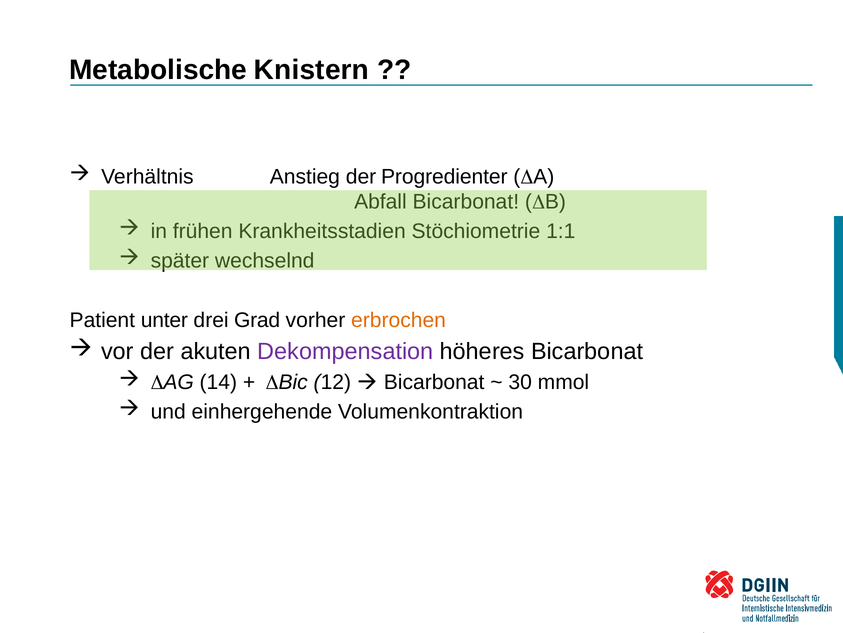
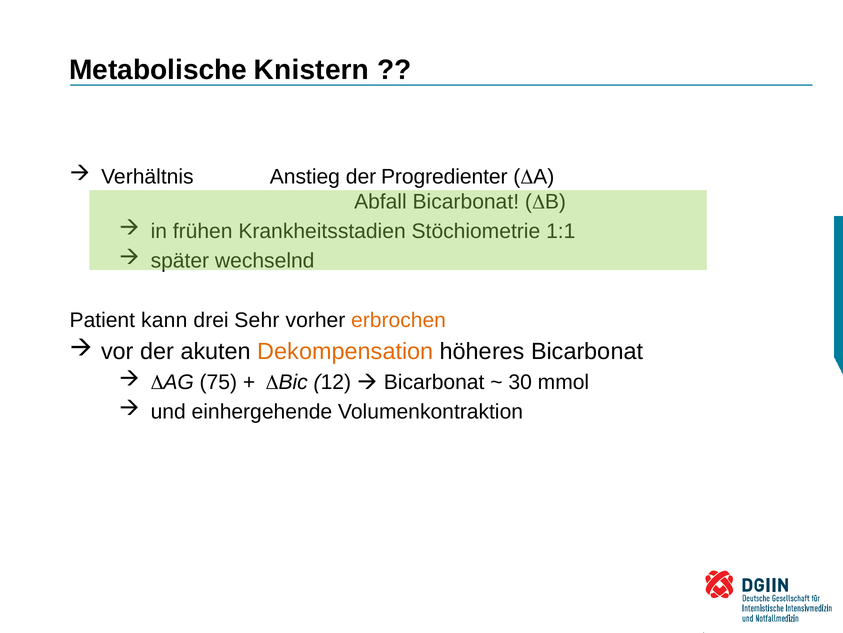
unter: unter -> kann
Grad: Grad -> Sehr
Dekompensation colour: purple -> orange
14: 14 -> 75
